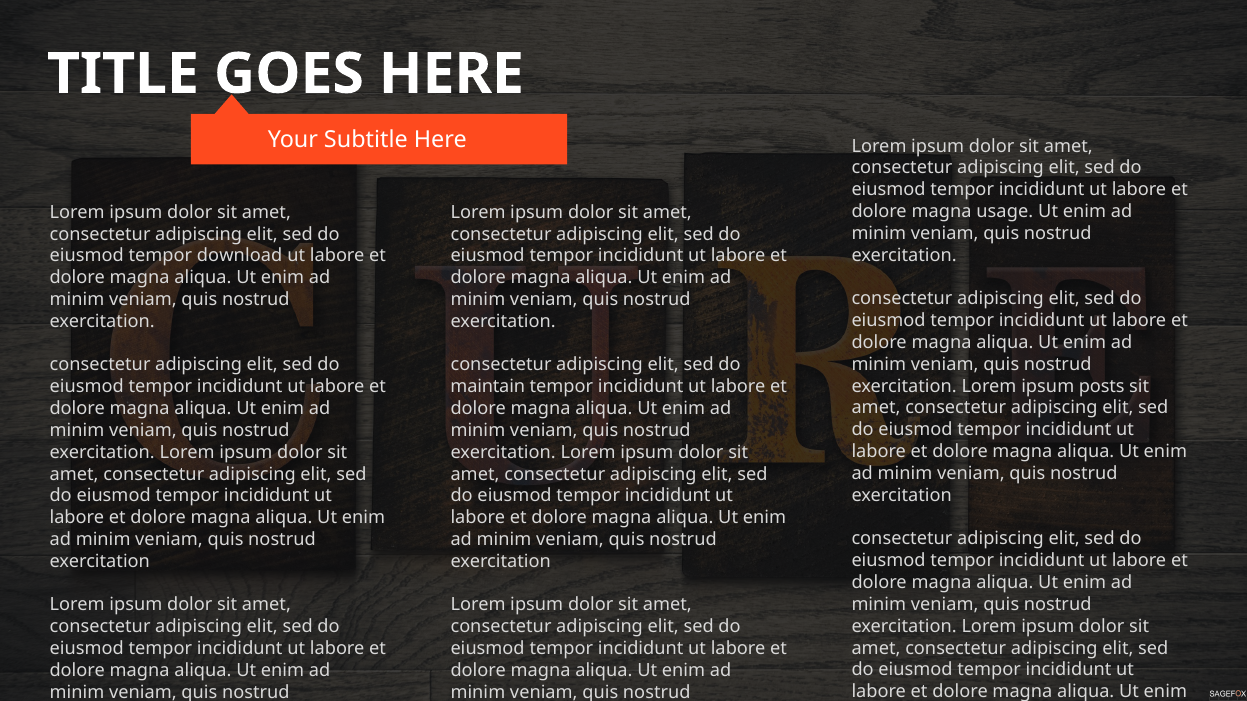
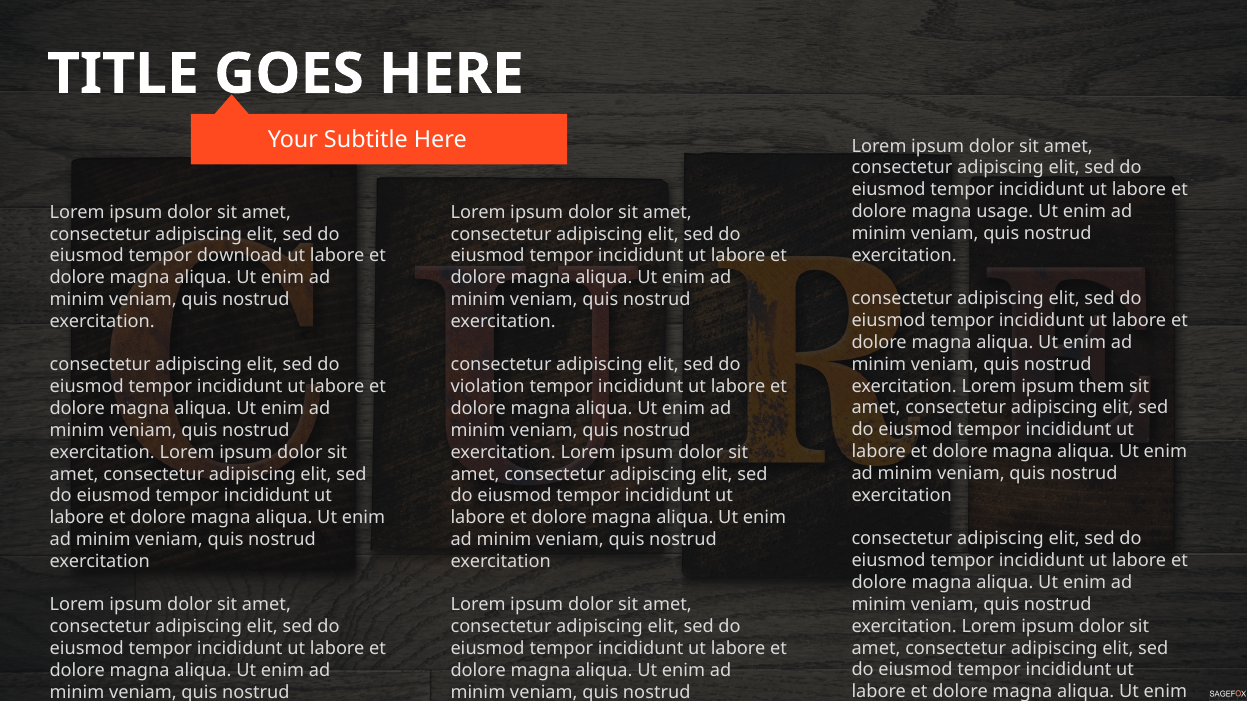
posts: posts -> them
maintain: maintain -> violation
